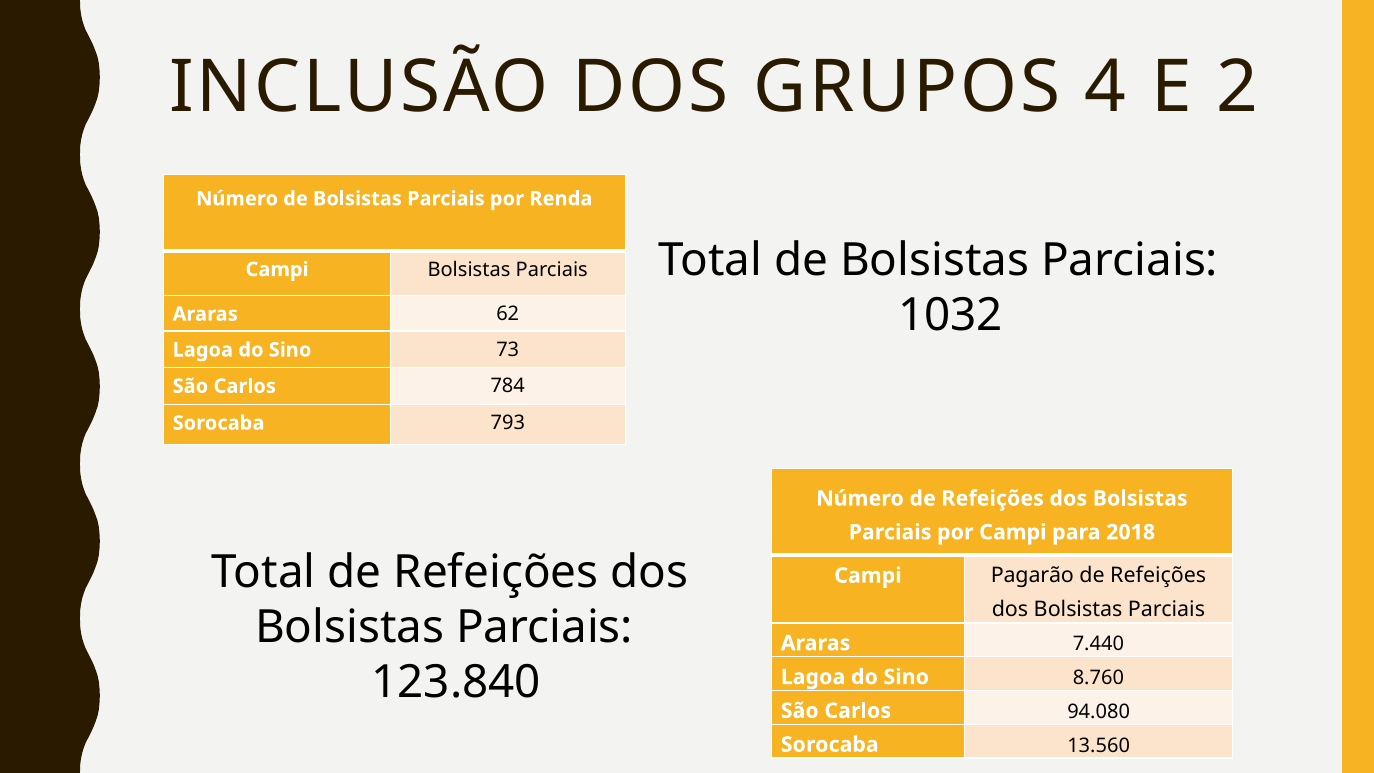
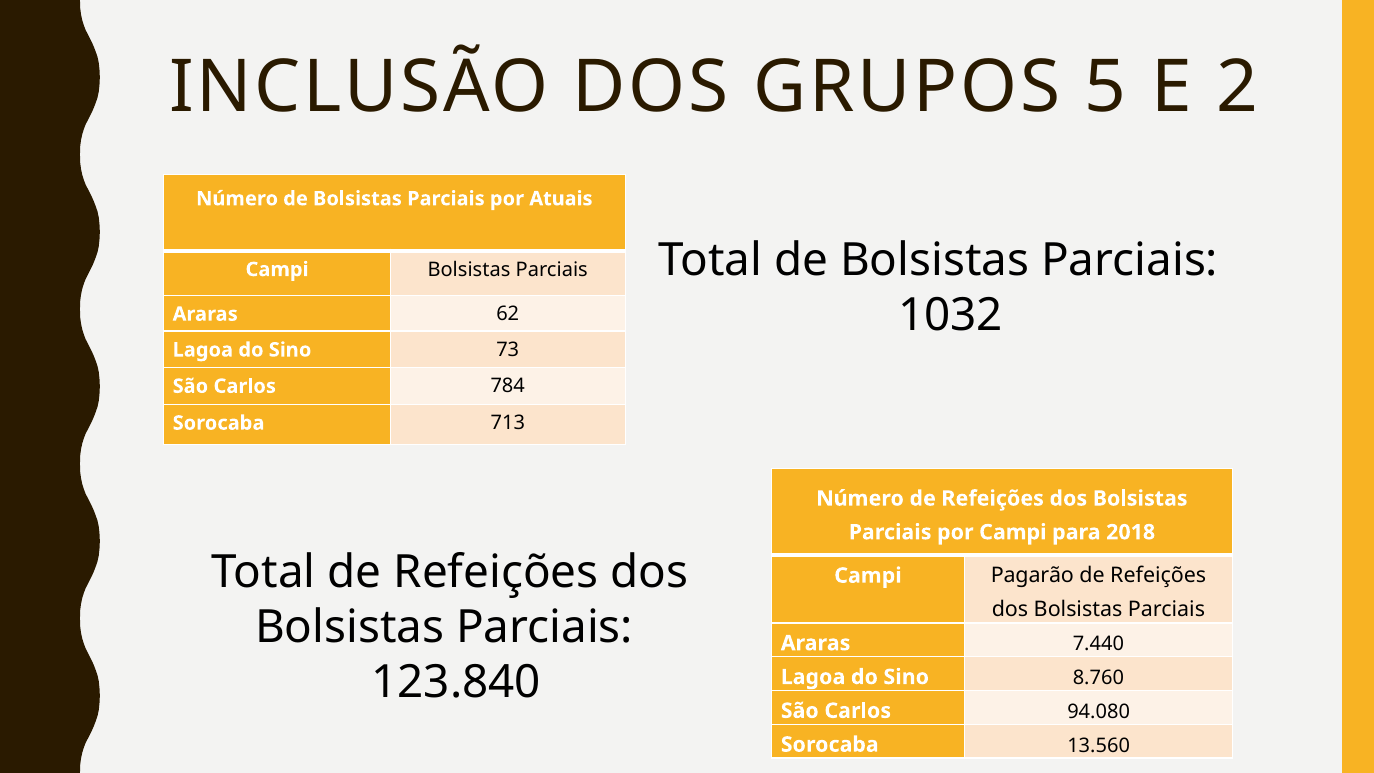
4: 4 -> 5
Renda: Renda -> Atuais
793: 793 -> 713
